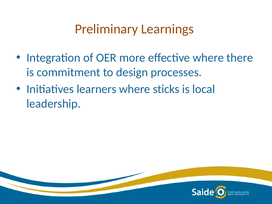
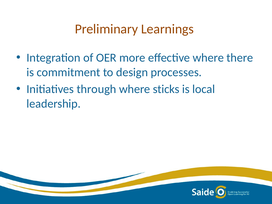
learners: learners -> through
